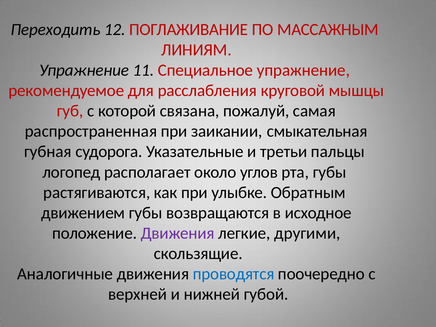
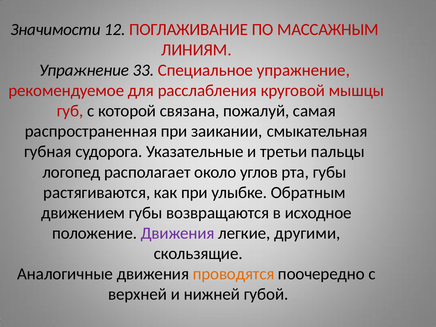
Переходить: Переходить -> Значимости
11: 11 -> 33
проводятся colour: blue -> orange
